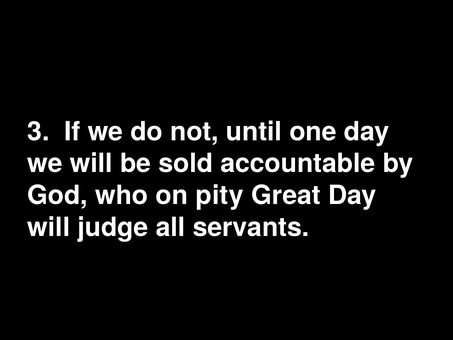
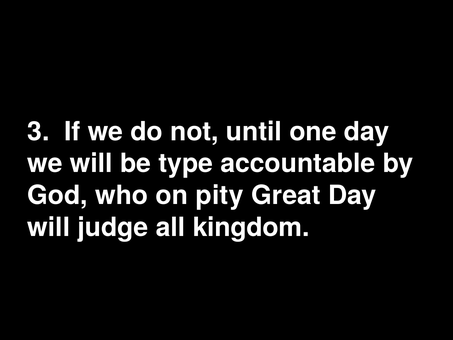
sold: sold -> type
servants: servants -> kingdom
